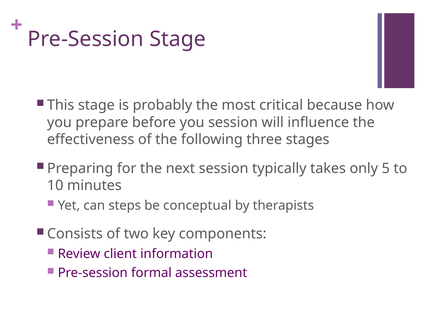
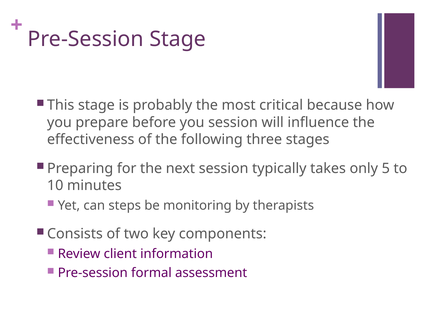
conceptual: conceptual -> monitoring
